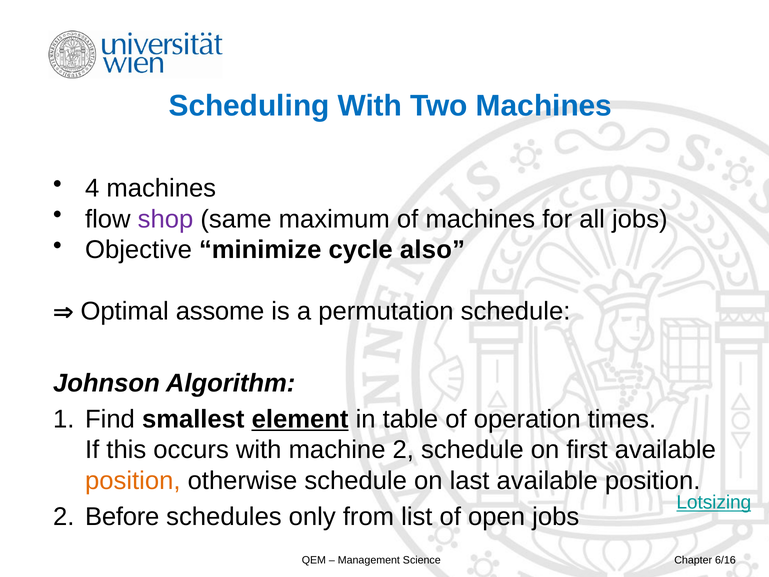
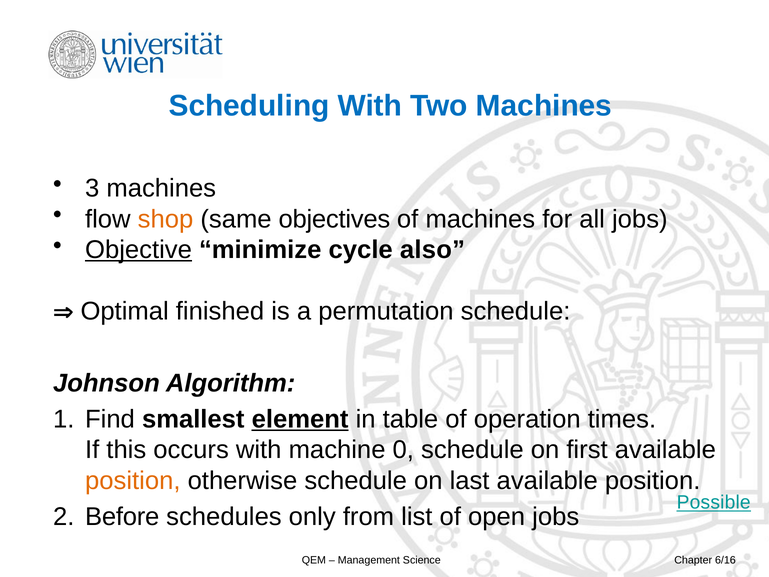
4: 4 -> 3
shop colour: purple -> orange
maximum: maximum -> objectives
Objective underline: none -> present
assome: assome -> finished
machine 2: 2 -> 0
Lotsizing: Lotsizing -> Possible
